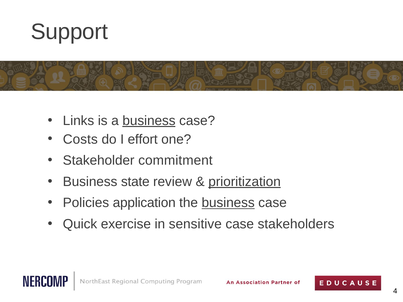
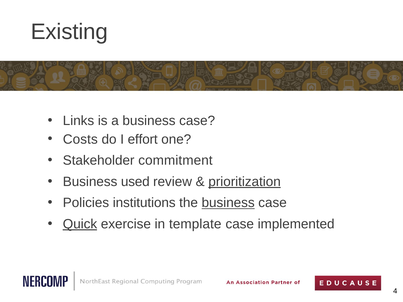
Support: Support -> Existing
business at (149, 121) underline: present -> none
state: state -> used
application: application -> institutions
Quick underline: none -> present
sensitive: sensitive -> template
stakeholders: stakeholders -> implemented
